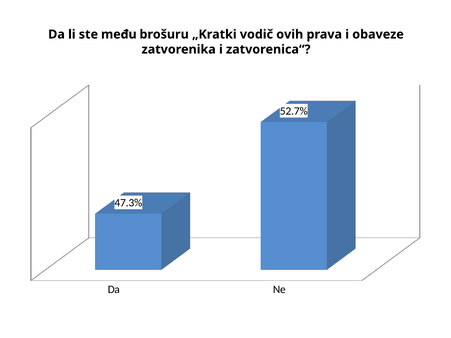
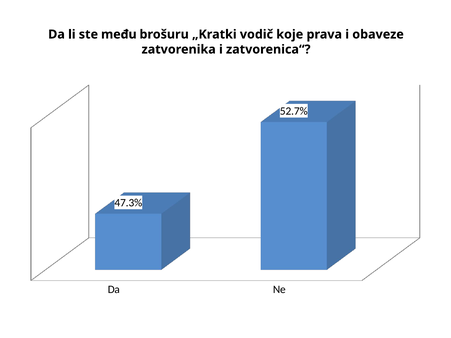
ovih: ovih -> koje
